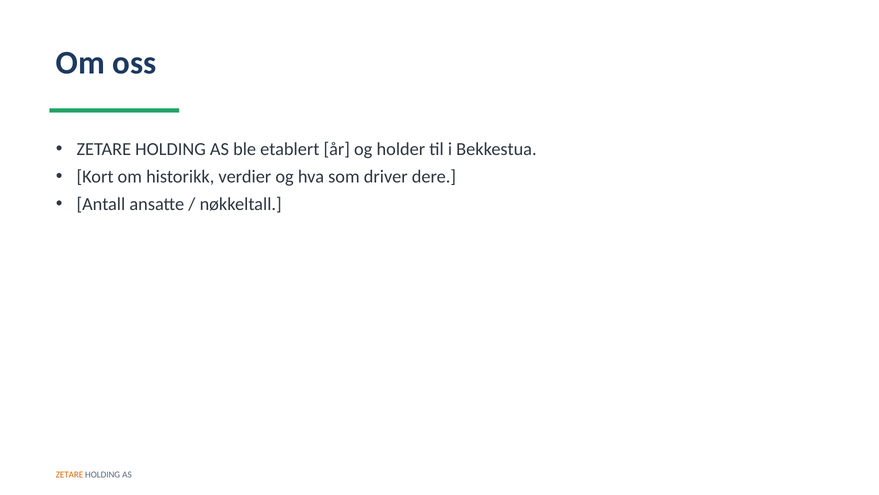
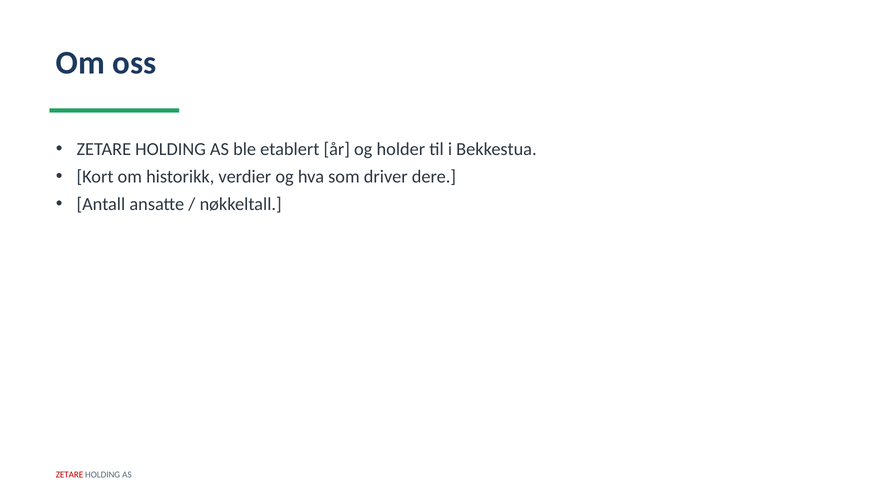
ZETARE at (70, 474) colour: orange -> red
